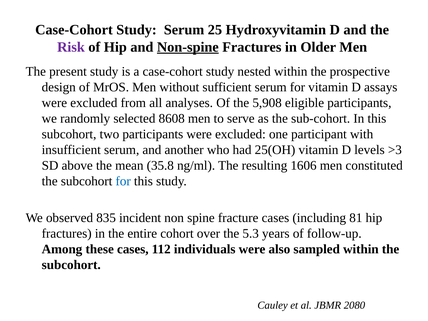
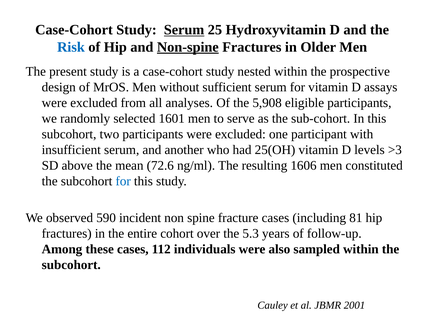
Serum at (184, 30) underline: none -> present
Risk colour: purple -> blue
8608: 8608 -> 1601
35.8: 35.8 -> 72.6
835: 835 -> 590
2080: 2080 -> 2001
